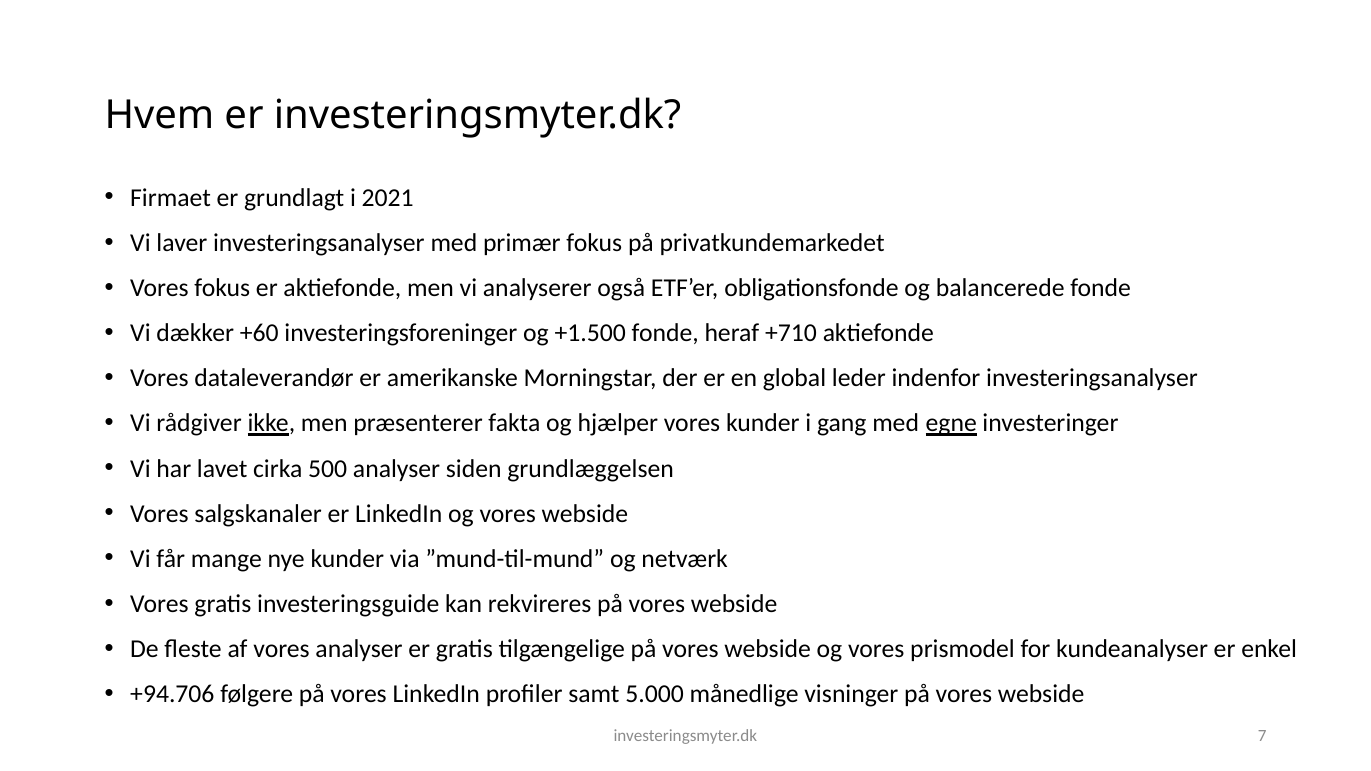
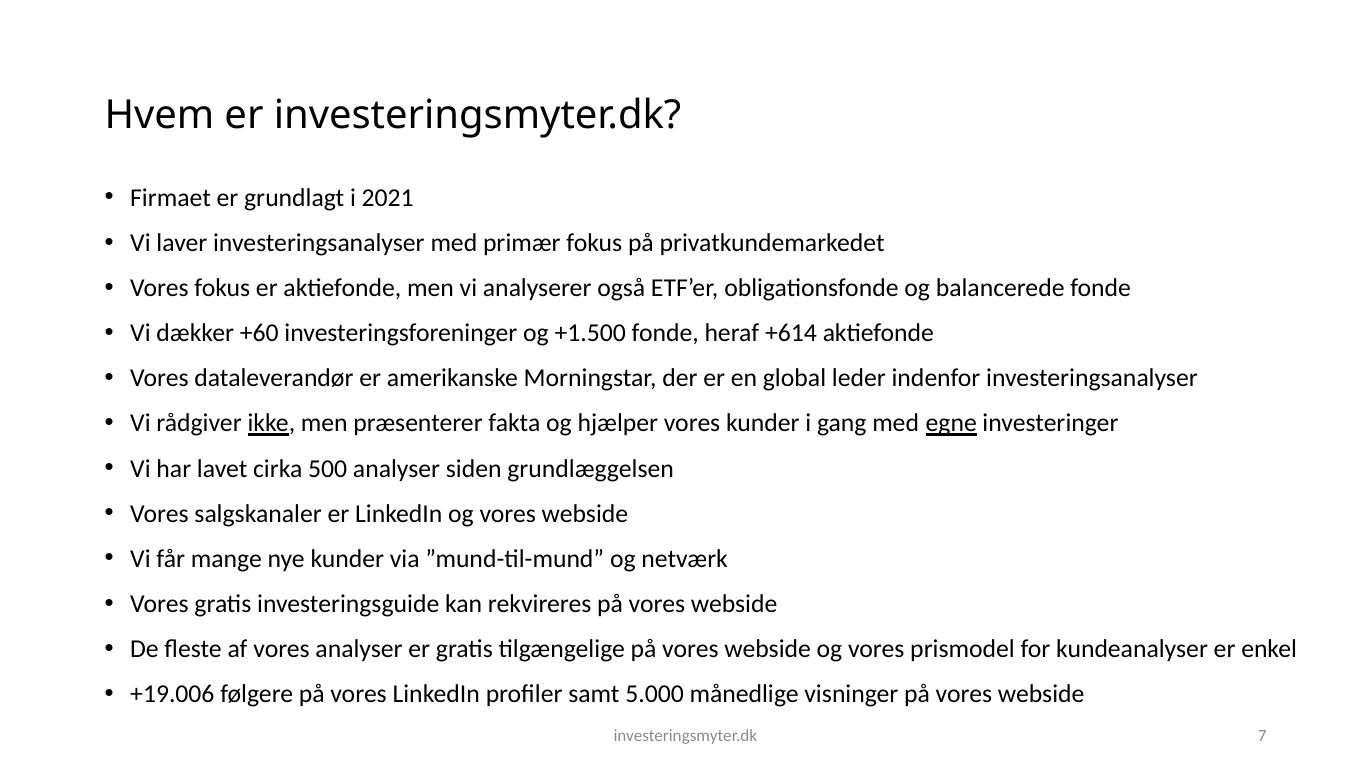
+710: +710 -> +614
+94.706: +94.706 -> +19.006
